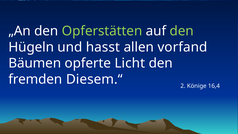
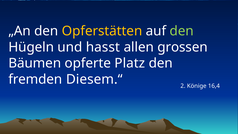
Opferstätten colour: light green -> yellow
vorfand: vorfand -> grossen
Licht: Licht -> Platz
